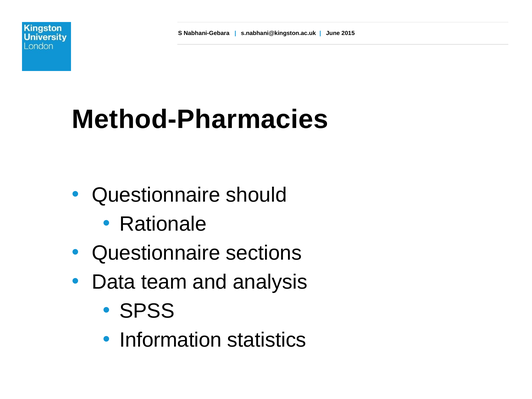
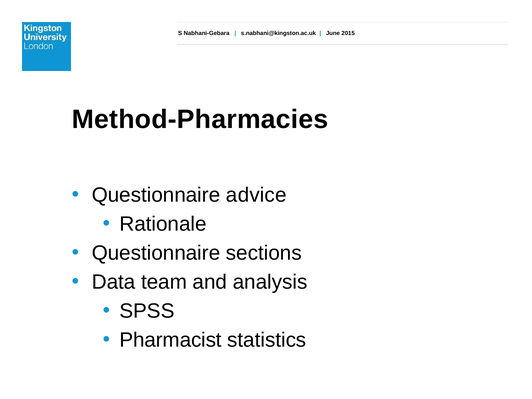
should: should -> advice
Information: Information -> Pharmacist
